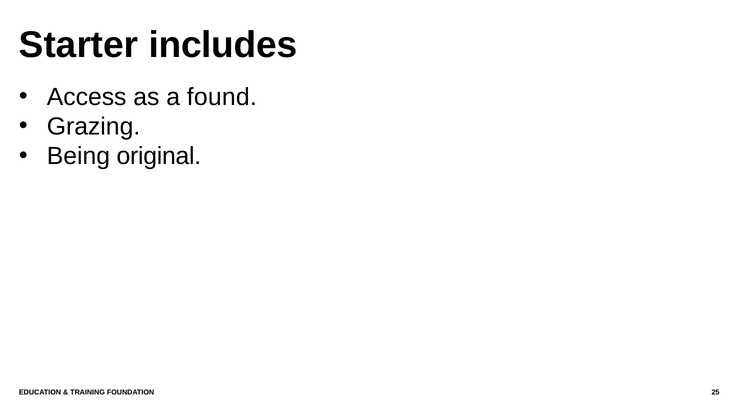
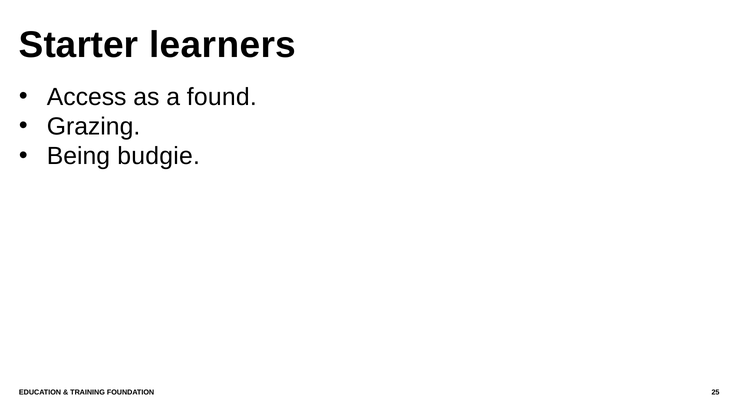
includes: includes -> learners
original: original -> budgie
